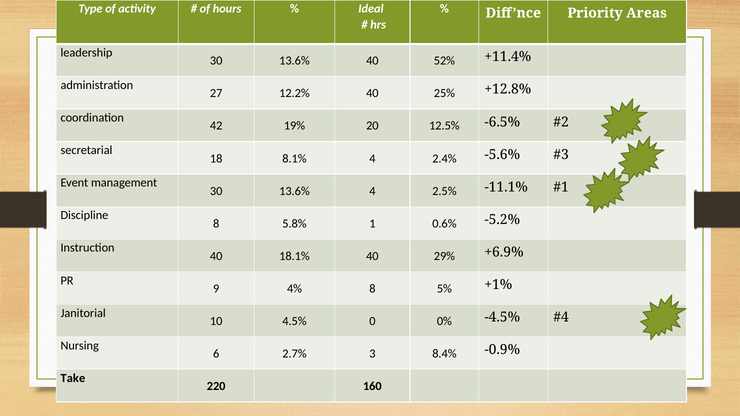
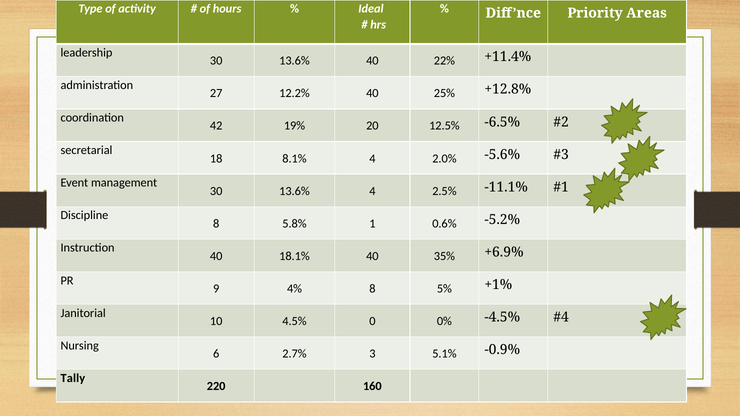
52%: 52% -> 22%
2.4%: 2.4% -> 2.0%
29%: 29% -> 35%
8.4%: 8.4% -> 5.1%
Take: Take -> Tally
